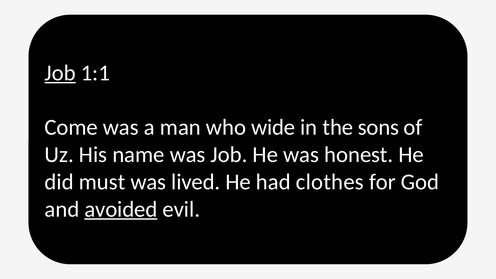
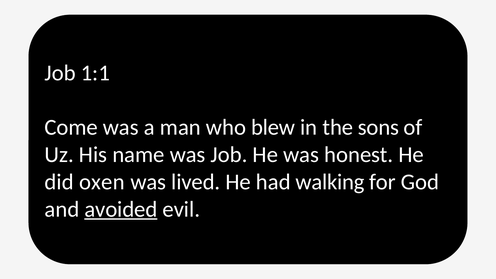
Job at (60, 73) underline: present -> none
wide: wide -> blew
must: must -> oxen
clothes: clothes -> walking
